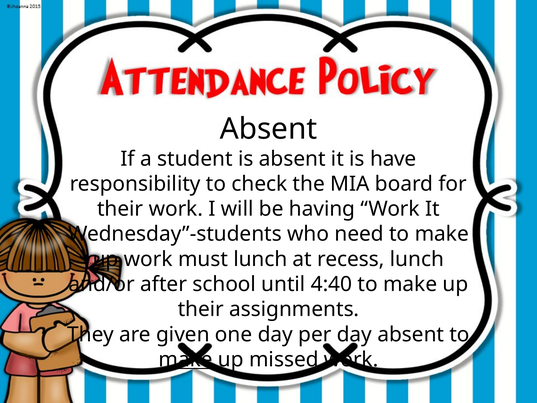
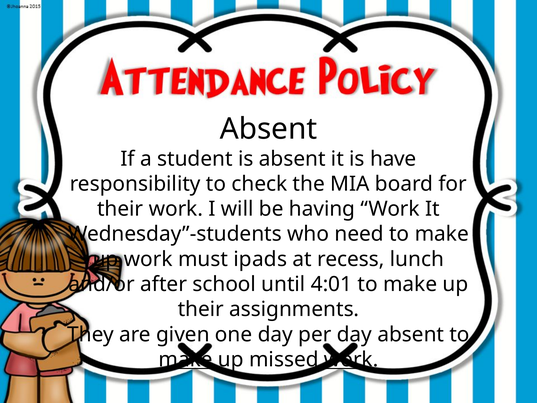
must lunch: lunch -> ipads
4:40: 4:40 -> 4:01
work at (351, 359) underline: none -> present
